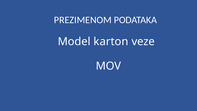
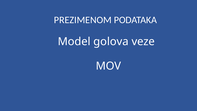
karton: karton -> golova
